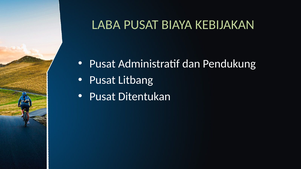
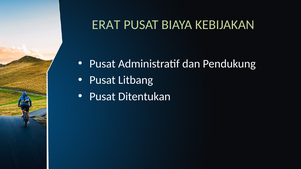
LABA: LABA -> ERAT
